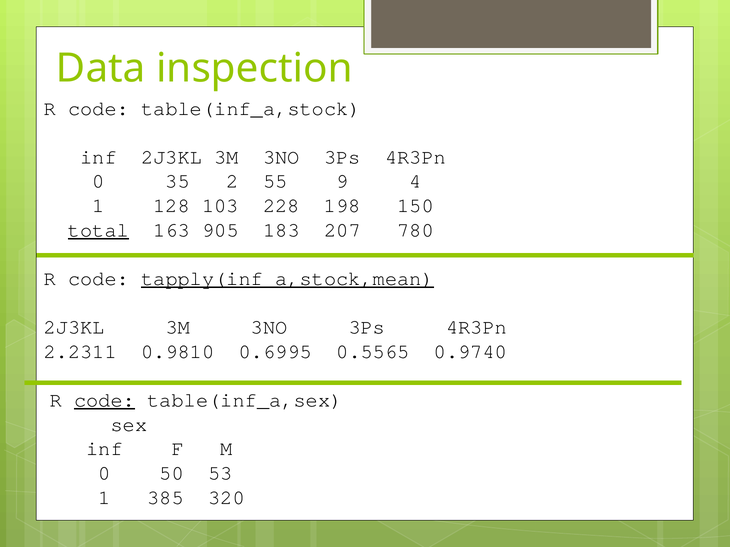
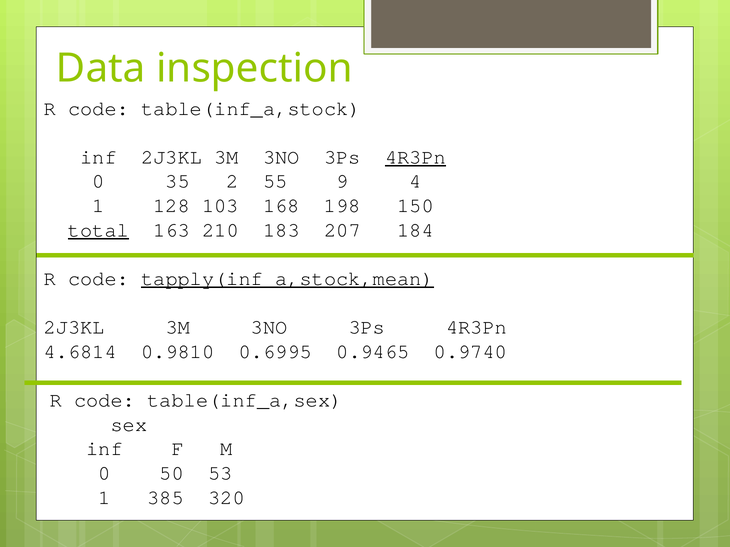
4R3Pn at (416, 157) underline: none -> present
228: 228 -> 168
905: 905 -> 210
780: 780 -> 184
2.2311: 2.2311 -> 4.6814
0.5565: 0.5565 -> 0.9465
code at (105, 400) underline: present -> none
